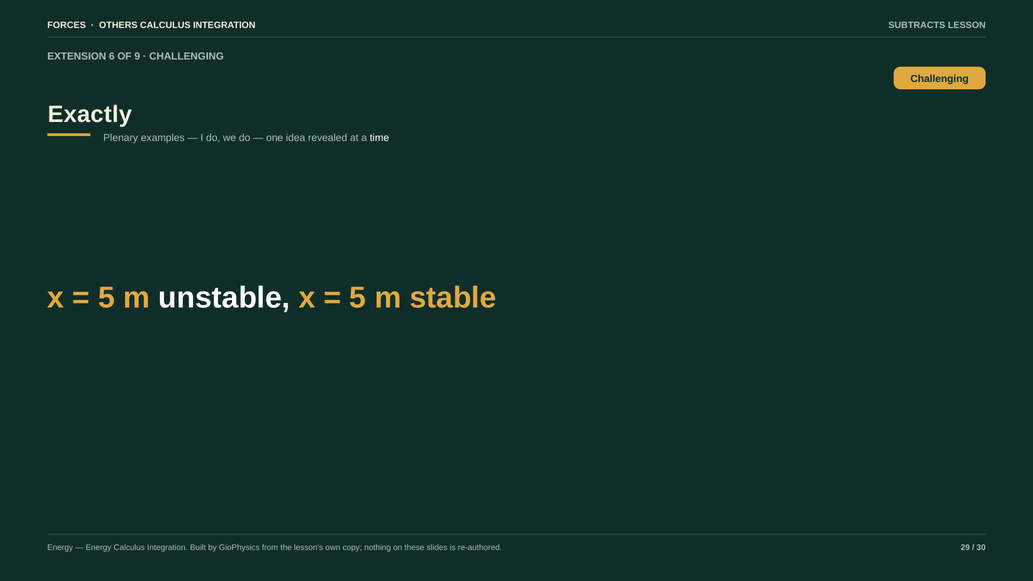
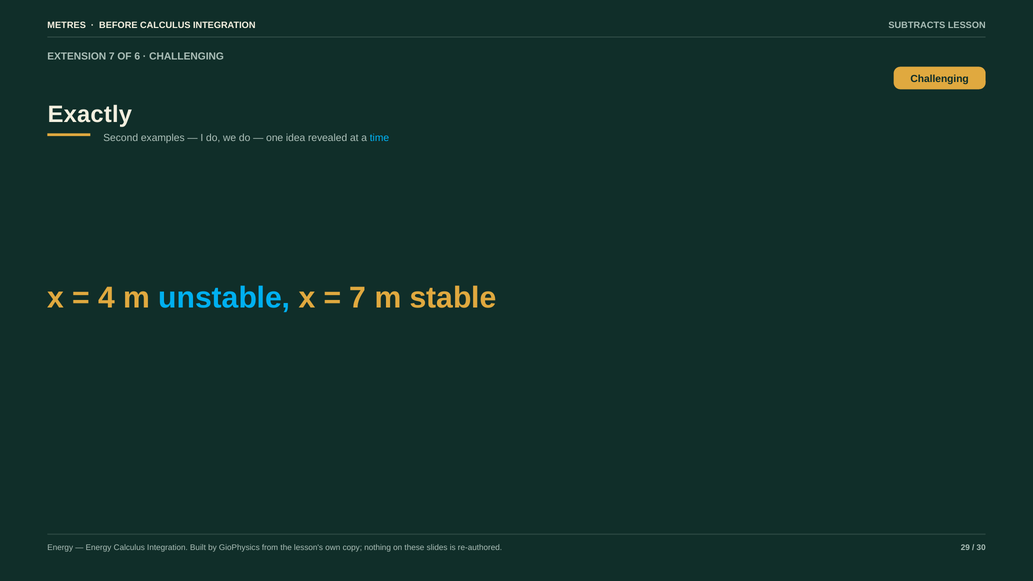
FORCES: FORCES -> METRES
OTHERS: OTHERS -> BEFORE
EXTENSION 6: 6 -> 7
9: 9 -> 6
Plenary: Plenary -> Second
time colour: white -> light blue
5 at (107, 298): 5 -> 4
unstable colour: white -> light blue
5 at (358, 298): 5 -> 7
